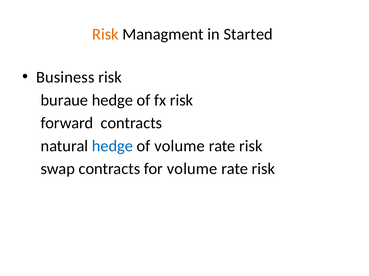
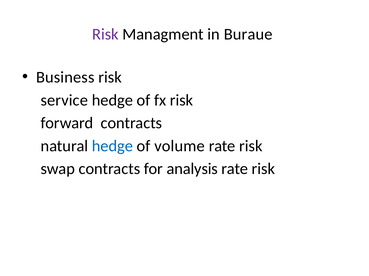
Risk at (105, 34) colour: orange -> purple
Started: Started -> Buraue
buraue: buraue -> service
for volume: volume -> analysis
